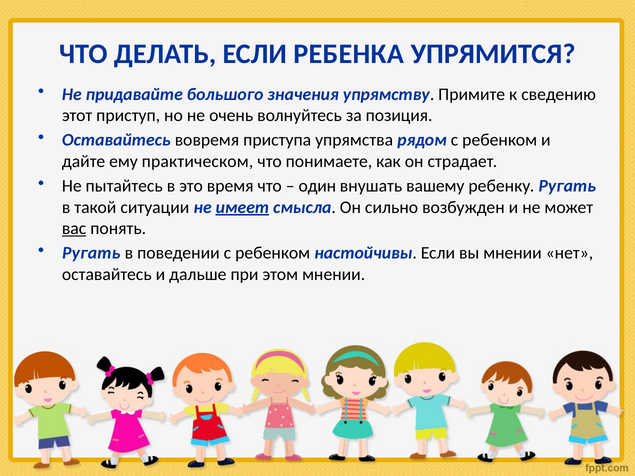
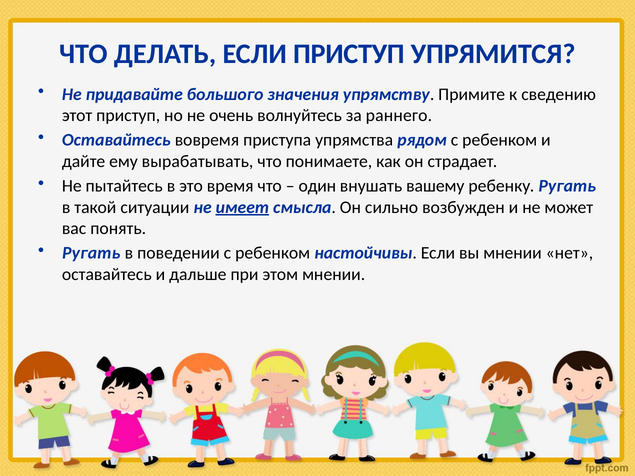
ЕСЛИ РЕБЕНКА: РЕБЕНКА -> ПРИСТУП
позиция: позиция -> раннего
практическом: практическом -> вырабатывать
вас underline: present -> none
